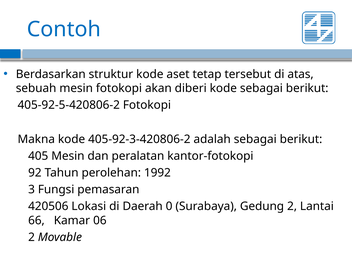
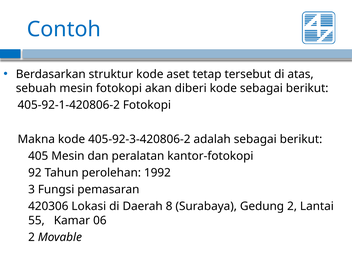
405-92-5-420806-2: 405-92-5-420806-2 -> 405-92-1-420806-2
420506: 420506 -> 420306
0: 0 -> 8
66: 66 -> 55
